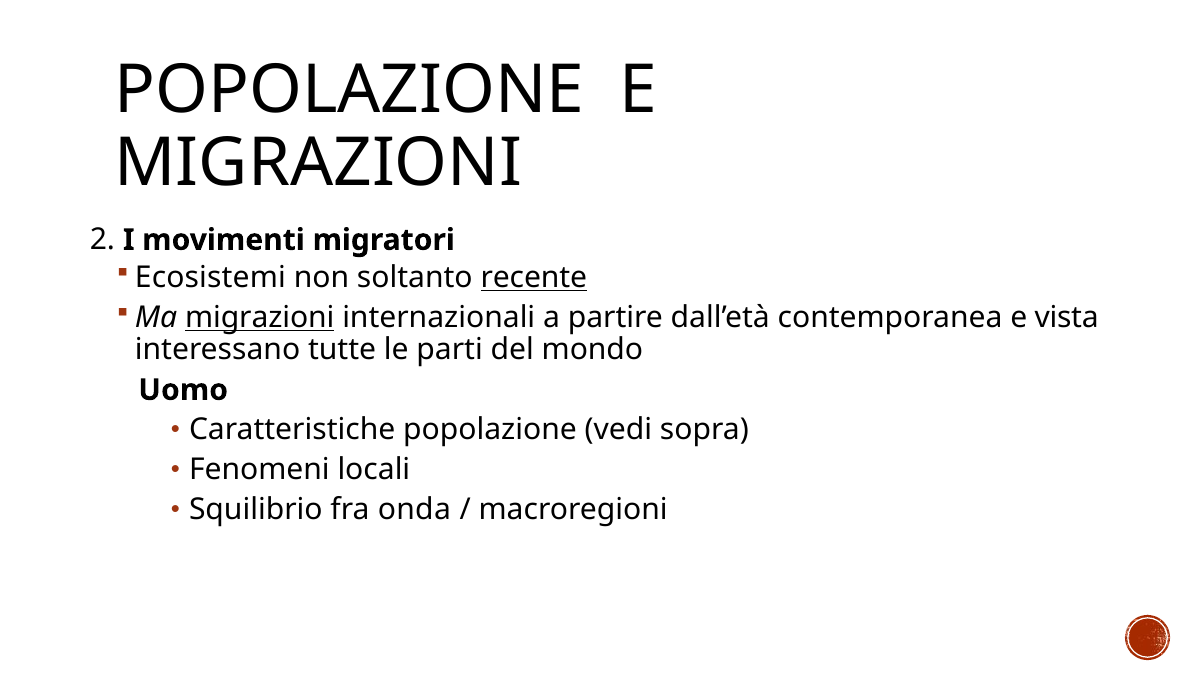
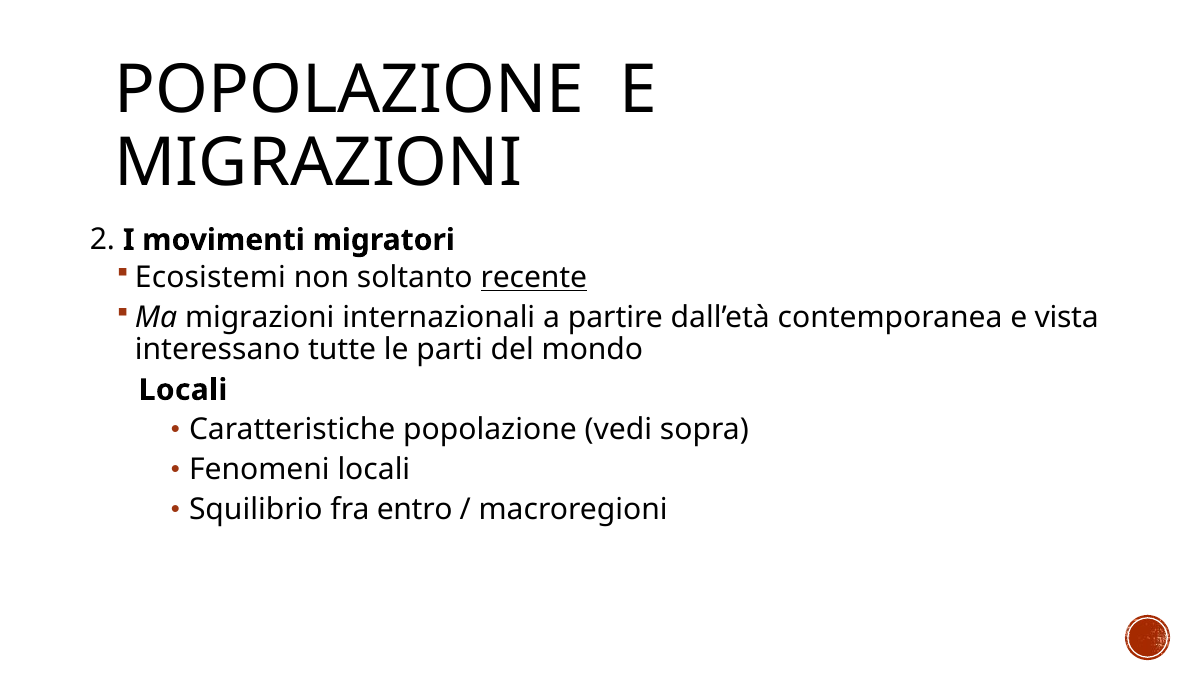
migrazioni at (260, 317) underline: present -> none
Uomo at (183, 390): Uomo -> Locali
onda: onda -> entro
